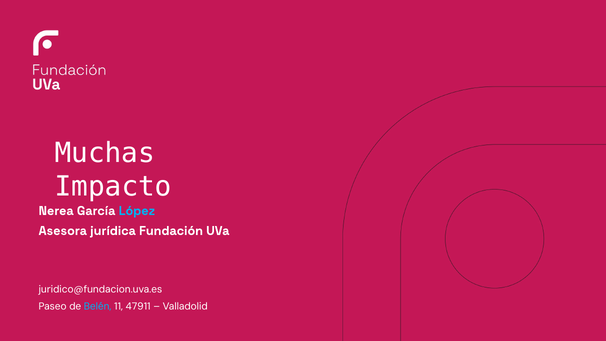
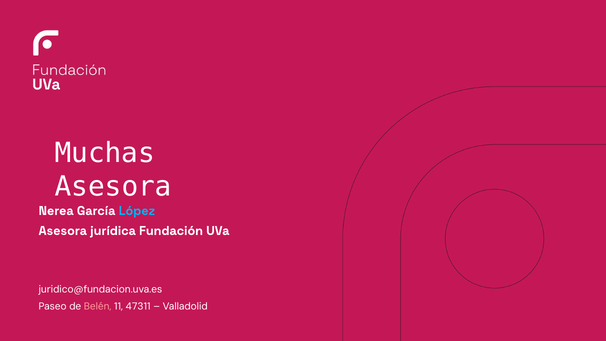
Impacto at (113, 186): Impacto -> Asesora
Belén colour: light blue -> pink
47911: 47911 -> 47311
